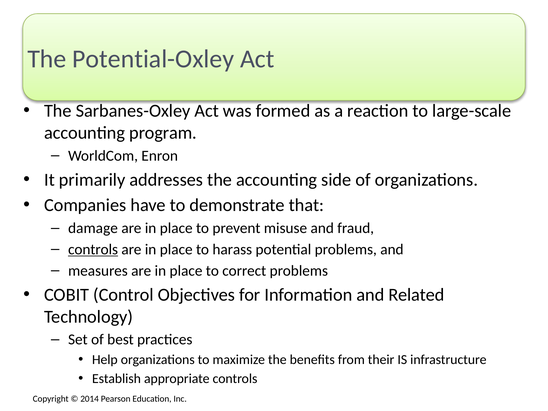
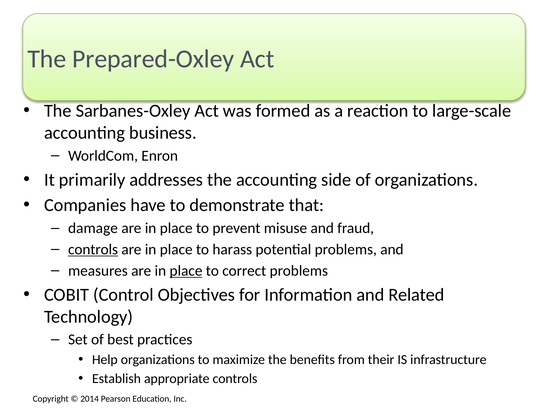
Potential-Oxley: Potential-Oxley -> Prepared-Oxley
program: program -> business
place at (186, 271) underline: none -> present
